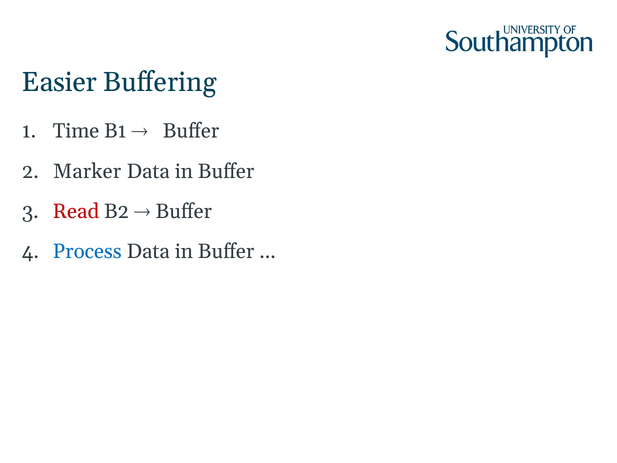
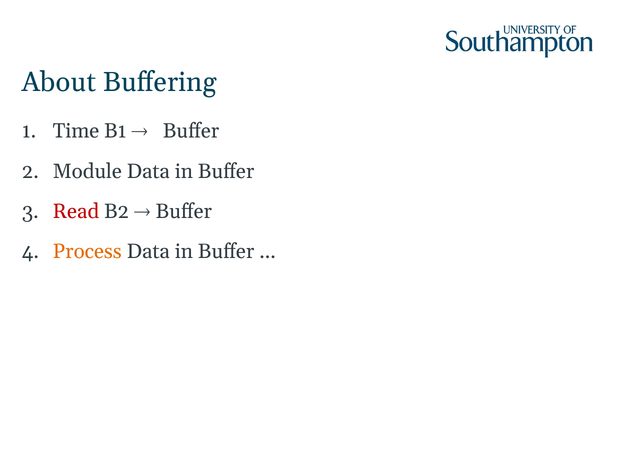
Easier: Easier -> About
Marker: Marker -> Module
Process colour: blue -> orange
